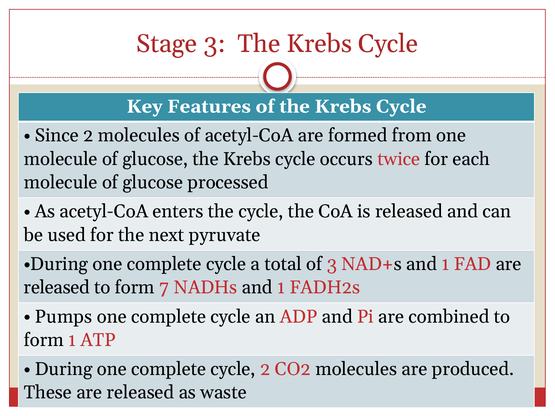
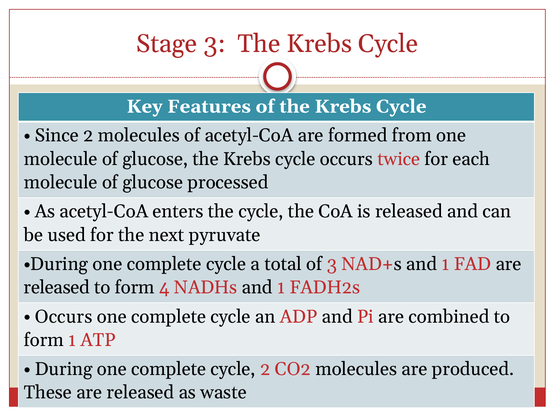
7: 7 -> 4
Pumps at (64, 317): Pumps -> Occurs
